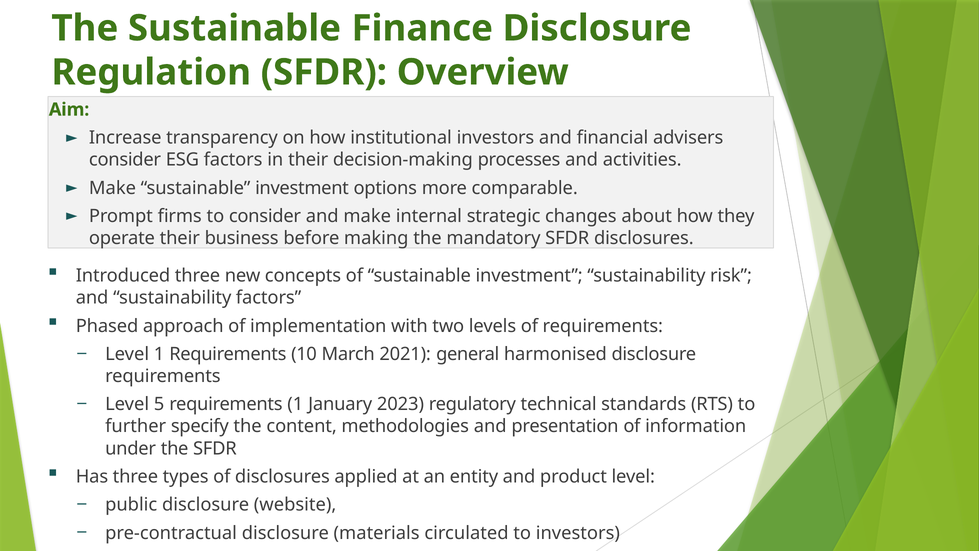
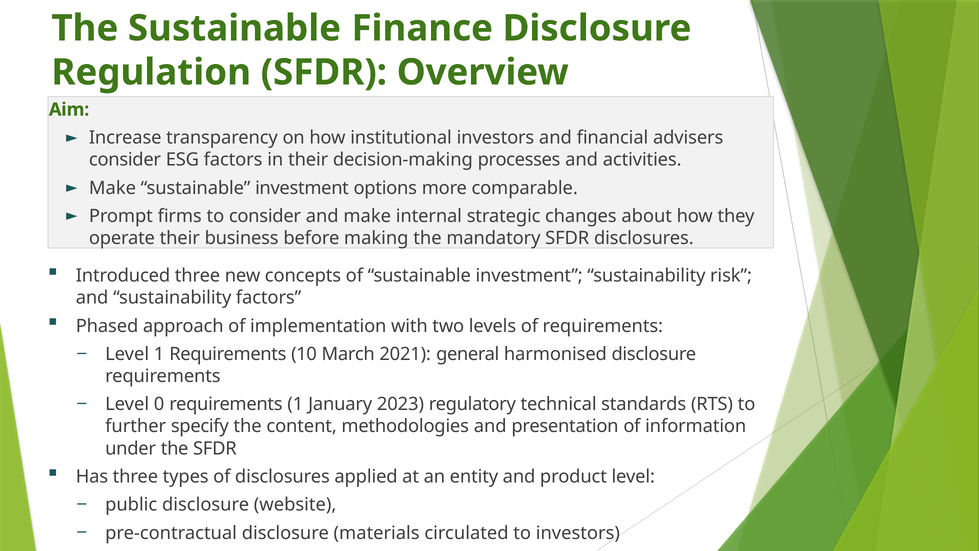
5: 5 -> 0
